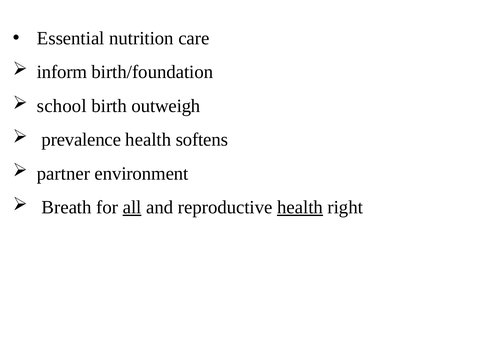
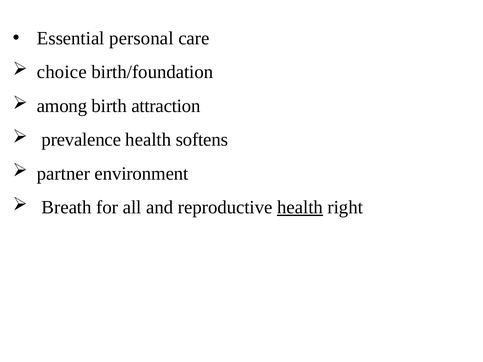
nutrition: nutrition -> personal
inform: inform -> choice
school: school -> among
outweigh: outweigh -> attraction
all underline: present -> none
